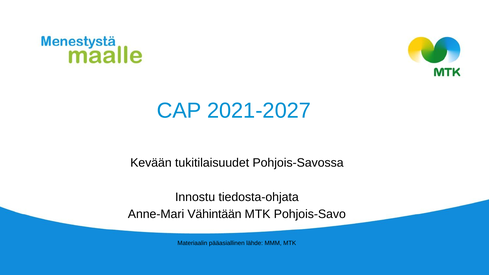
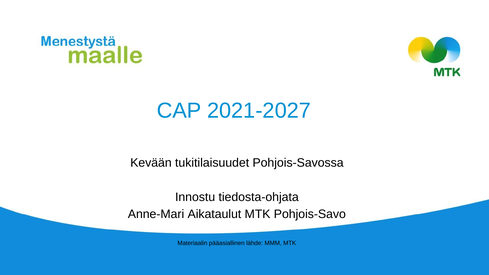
Vähintään: Vähintään -> Aikataulut
